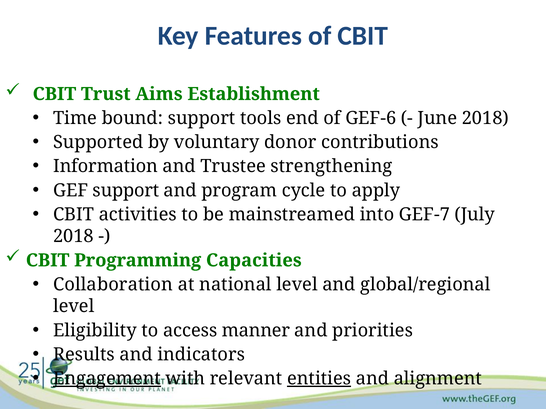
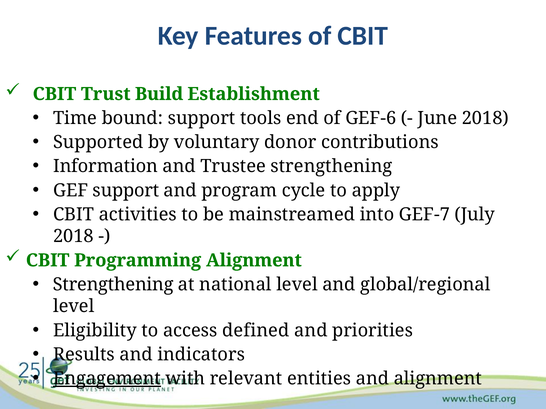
Aims: Aims -> Build
Programming Capacities: Capacities -> Alignment
Collaboration at (113, 285): Collaboration -> Strengthening
manner: manner -> defined
entities underline: present -> none
